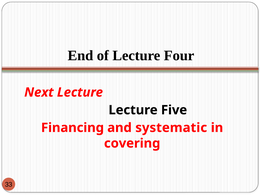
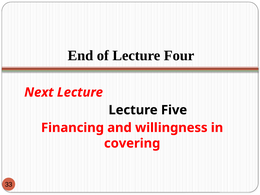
systematic: systematic -> willingness
